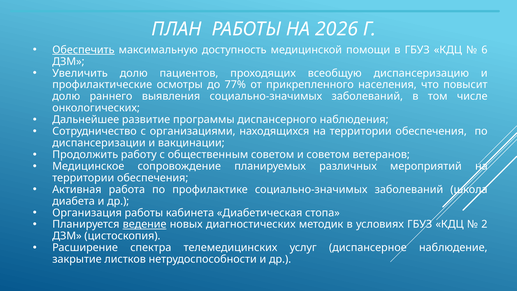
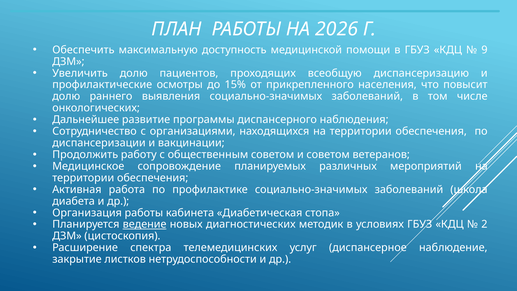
Обеспечить underline: present -> none
6: 6 -> 9
77%: 77% -> 15%
